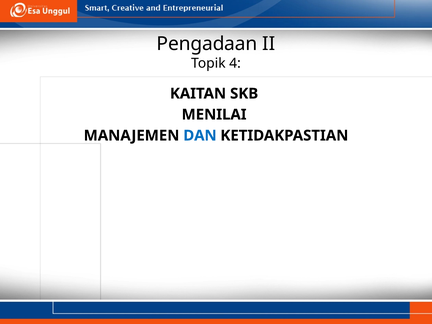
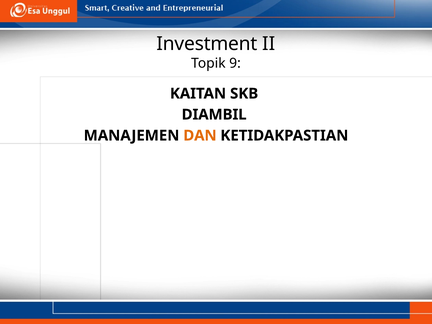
Pengadaan: Pengadaan -> Investment
4: 4 -> 9
MENILAI: MENILAI -> DIAMBIL
DAN colour: blue -> orange
